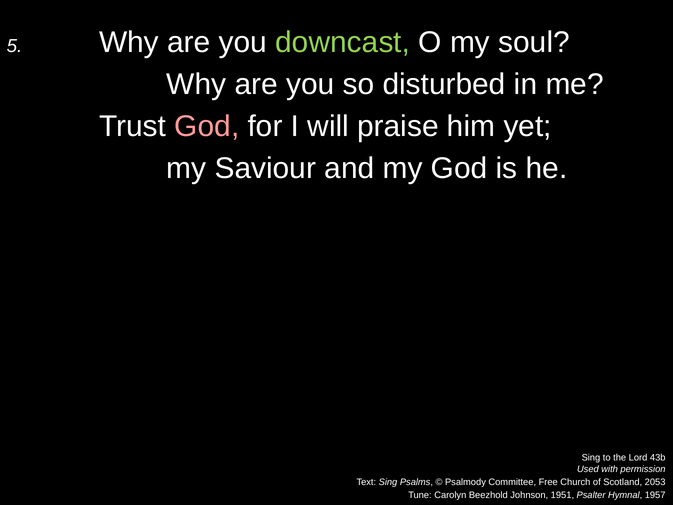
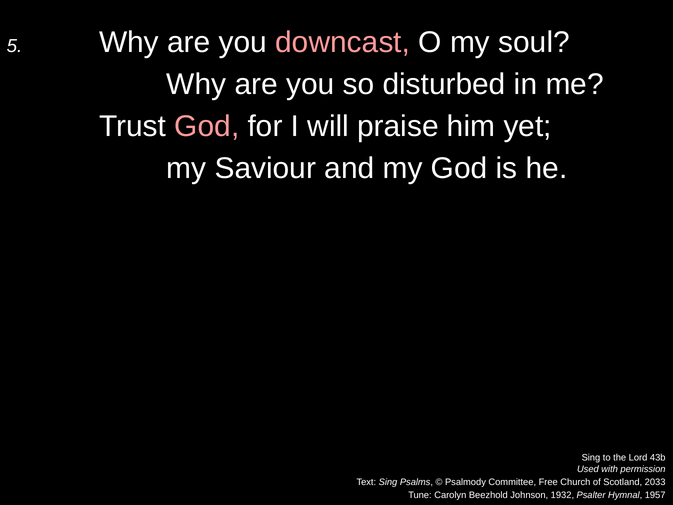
downcast colour: light green -> pink
2053: 2053 -> 2033
1951: 1951 -> 1932
